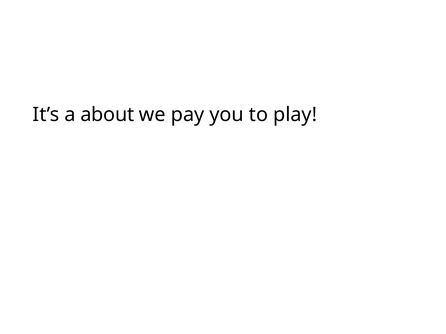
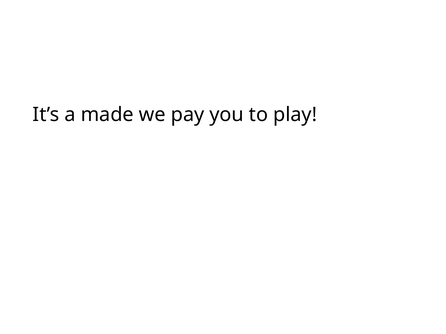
about: about -> made
